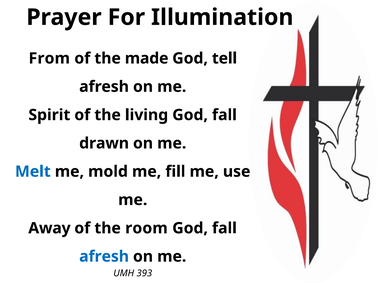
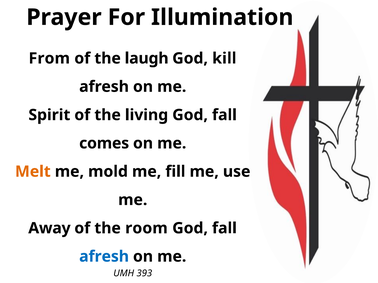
made: made -> laugh
tell: tell -> kill
drawn: drawn -> comes
Melt colour: blue -> orange
